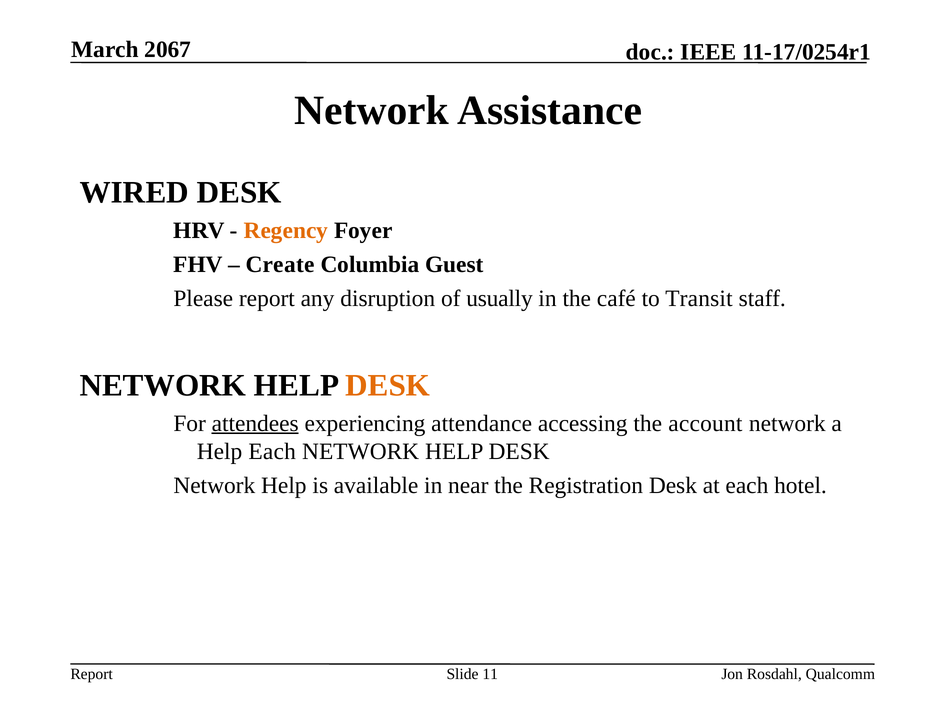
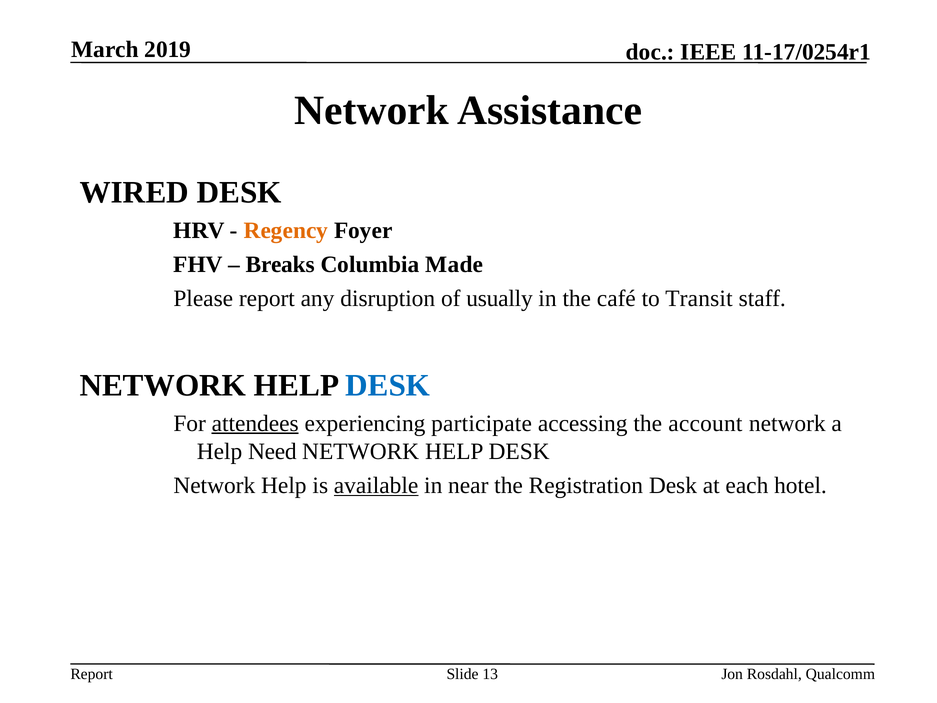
2067: 2067 -> 2019
Create: Create -> Breaks
Guest: Guest -> Made
DESK at (388, 385) colour: orange -> blue
attendance: attendance -> participate
Help Each: Each -> Need
available underline: none -> present
11: 11 -> 13
